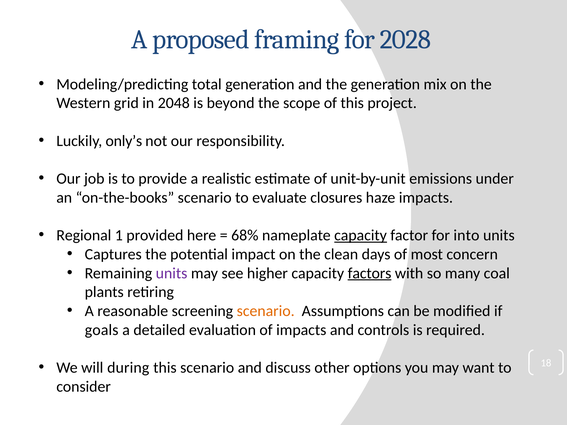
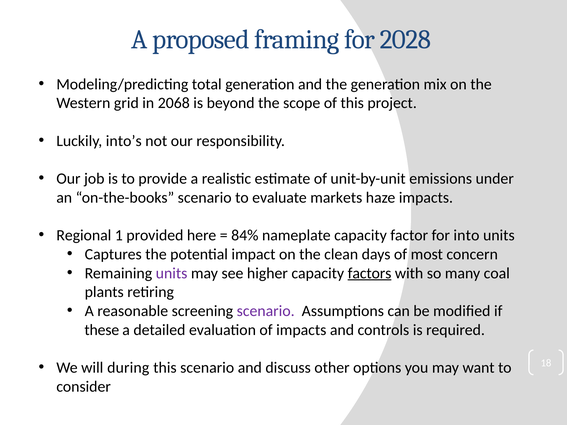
2048: 2048 -> 2068
only’s: only’s -> into’s
closures: closures -> markets
68%: 68% -> 84%
capacity at (361, 235) underline: present -> none
scenario at (266, 311) colour: orange -> purple
goals: goals -> these
